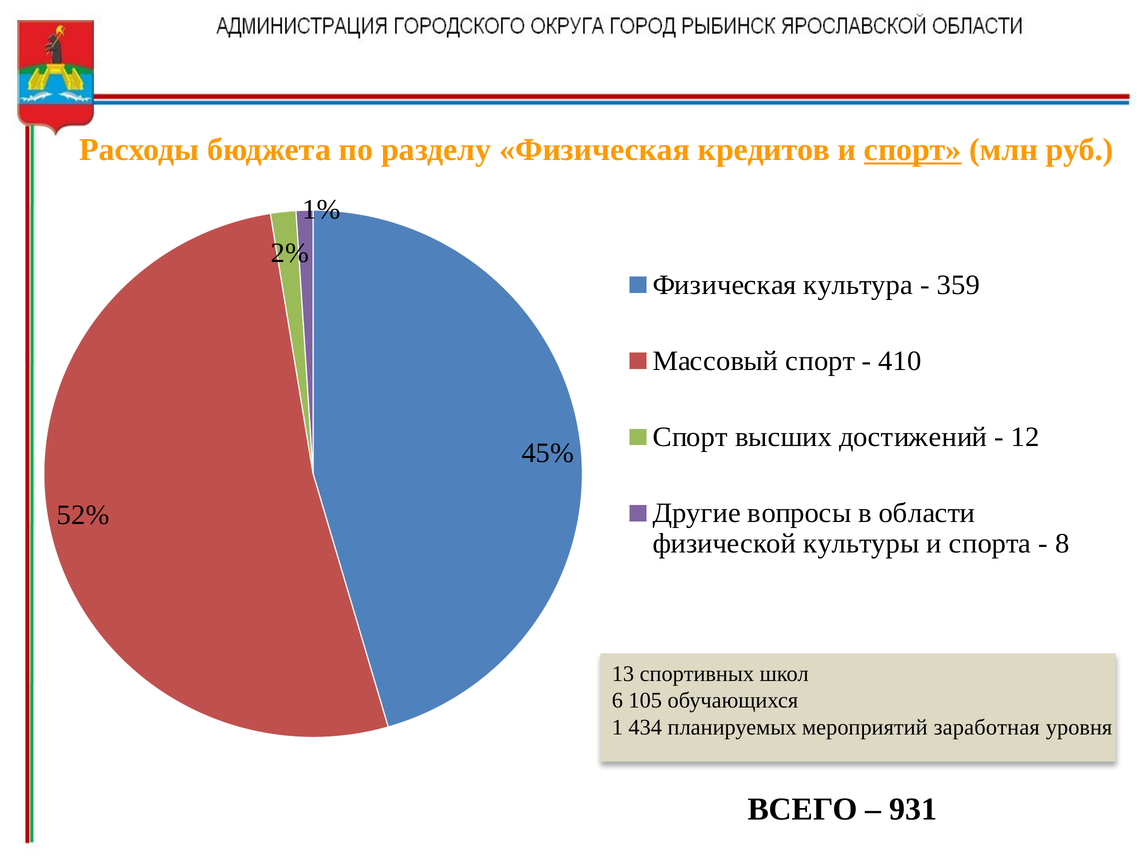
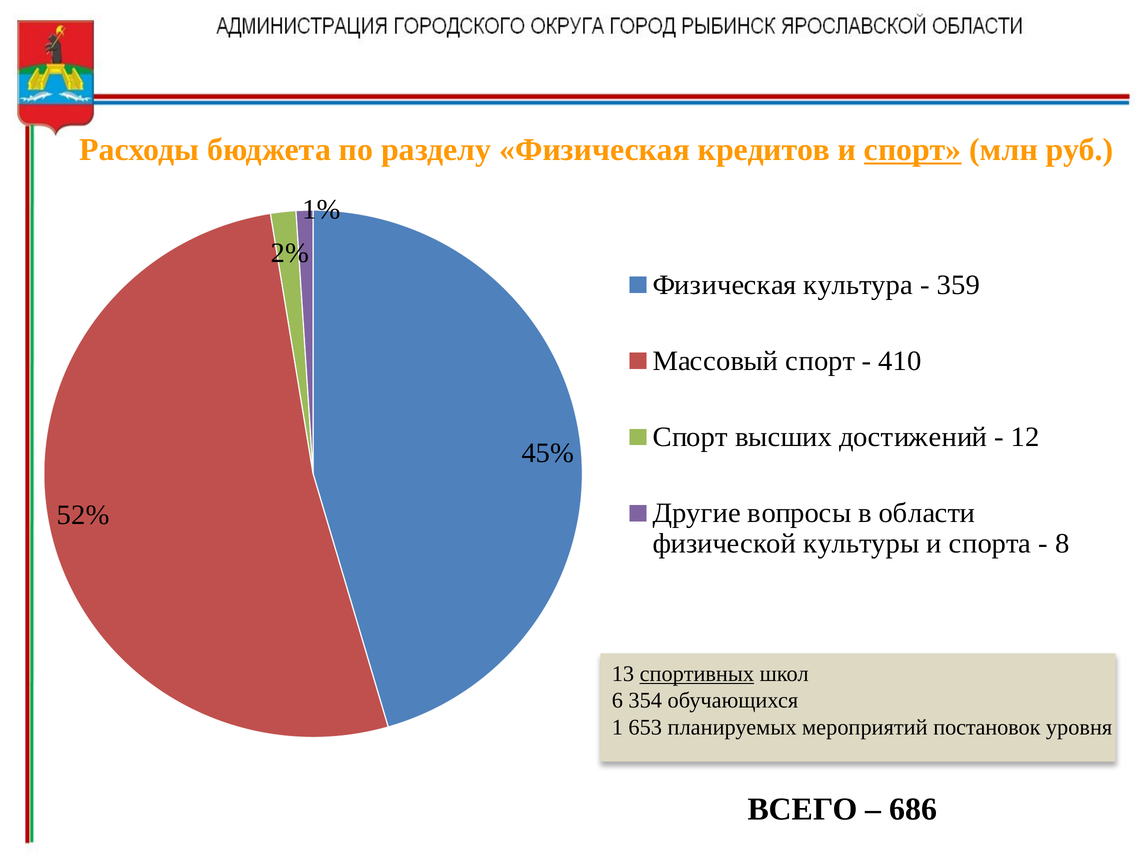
спортивных underline: none -> present
105: 105 -> 354
434: 434 -> 653
заработная: заработная -> постановок
931: 931 -> 686
